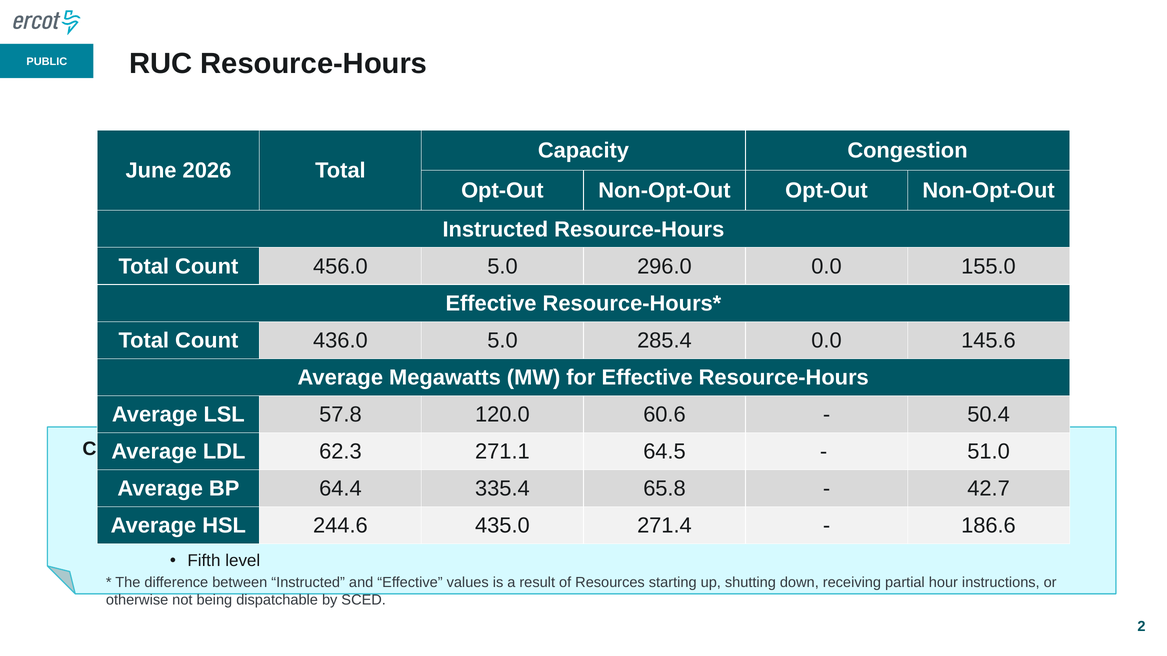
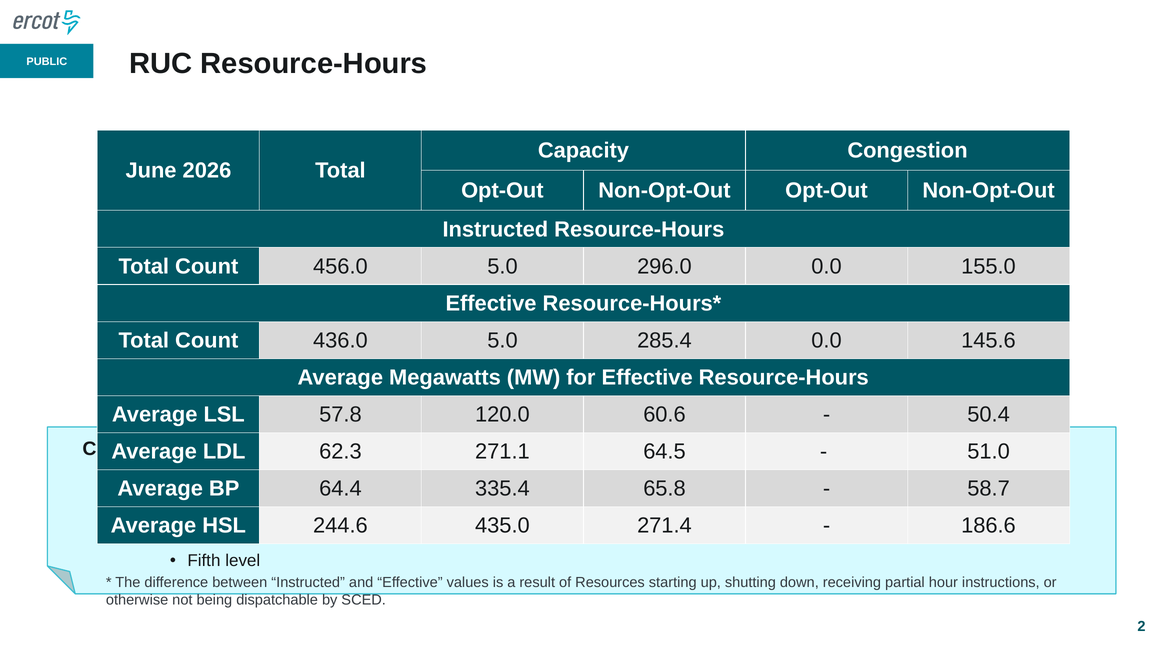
42.7: 42.7 -> 58.7
